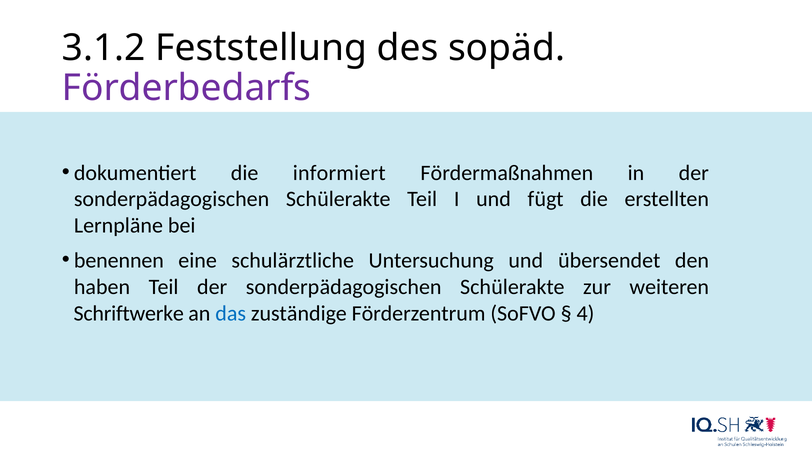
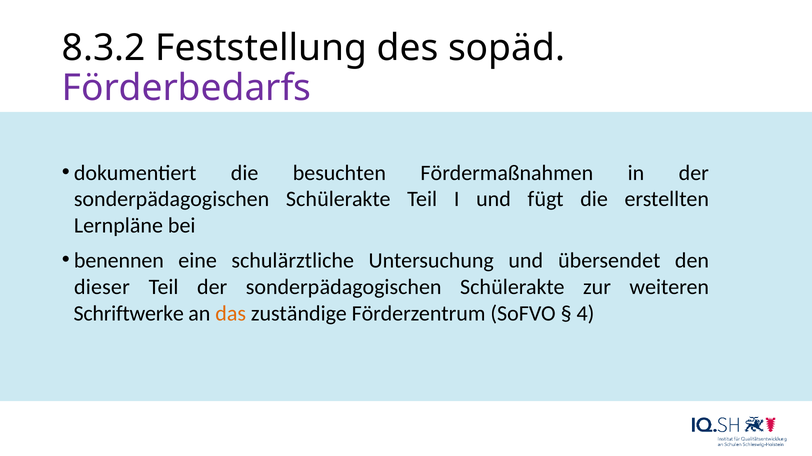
3.1.2: 3.1.2 -> 8.3.2
informiert: informiert -> besuchten
haben: haben -> dieser
das colour: blue -> orange
